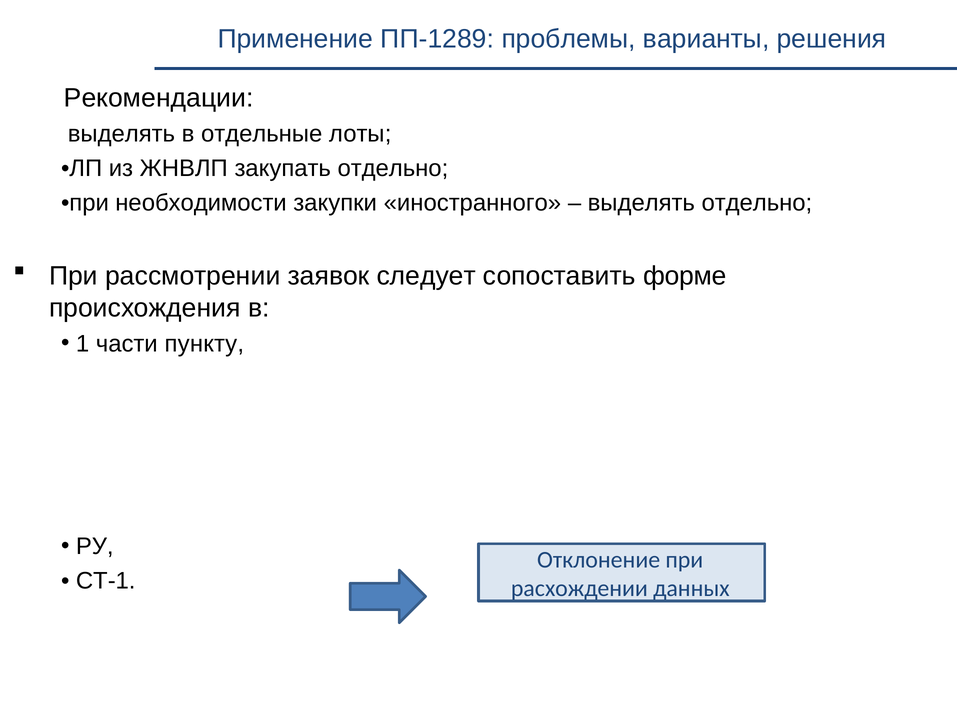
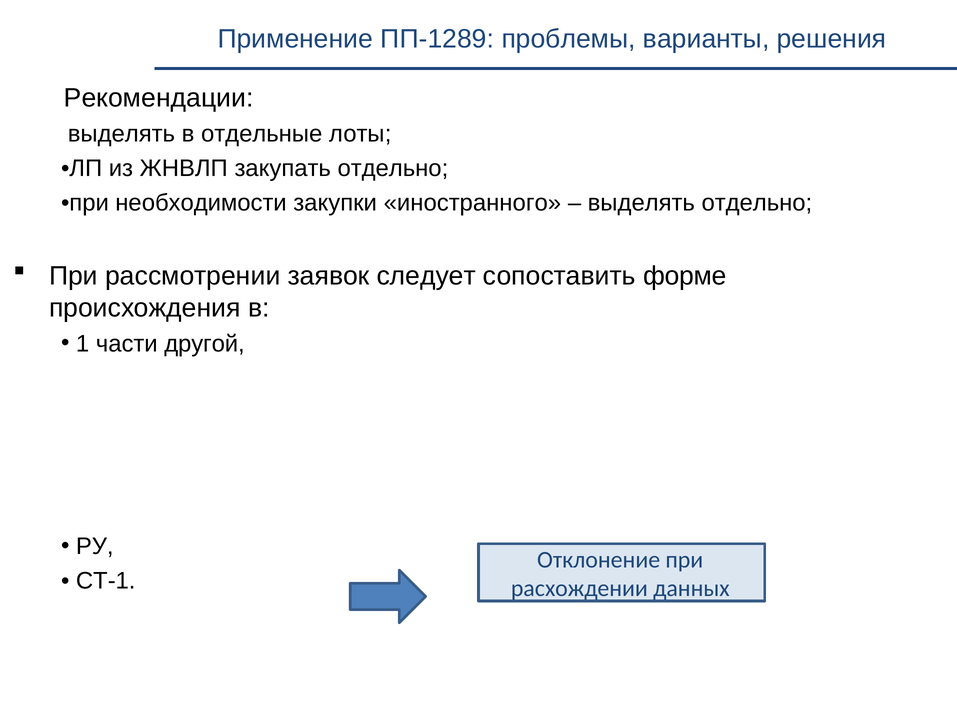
пункту: пункту -> другой
